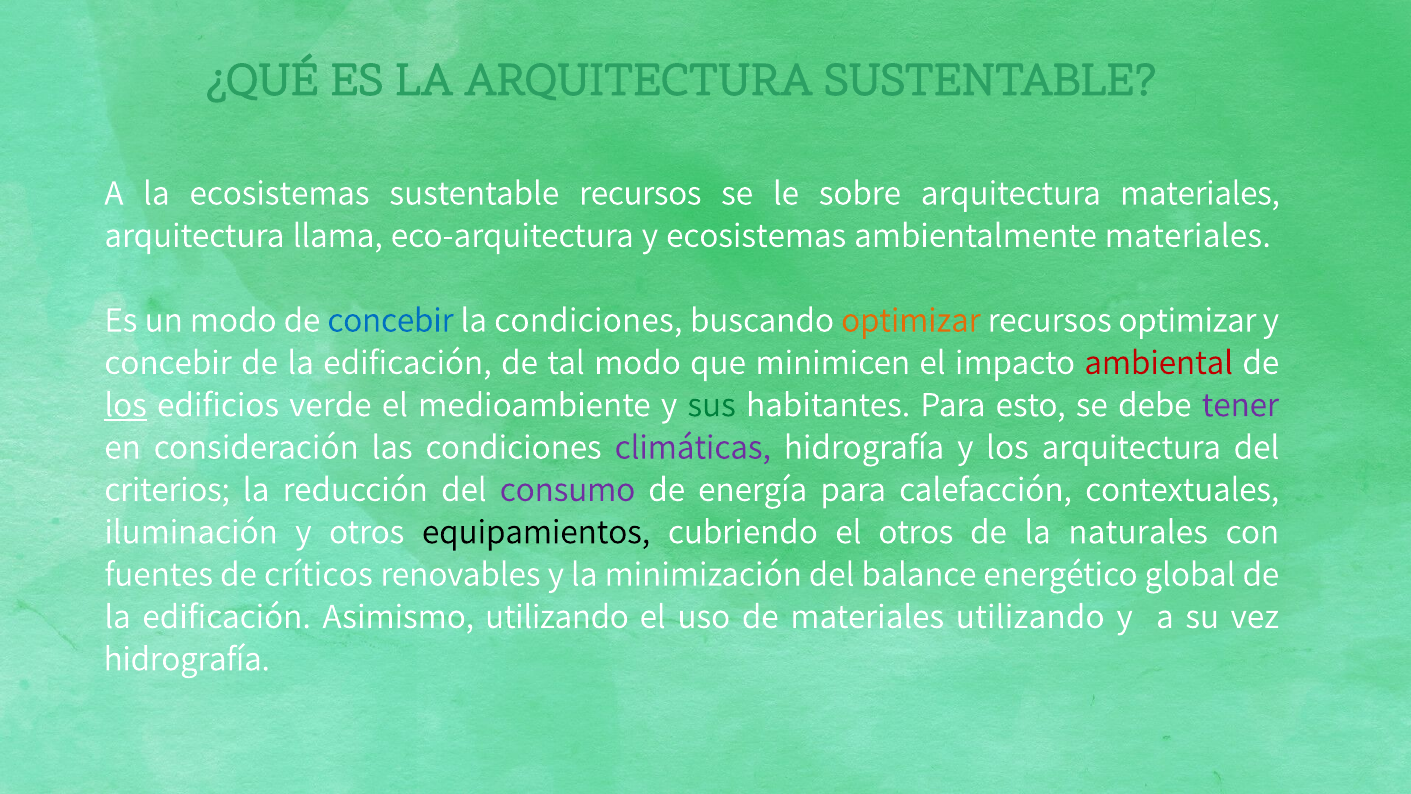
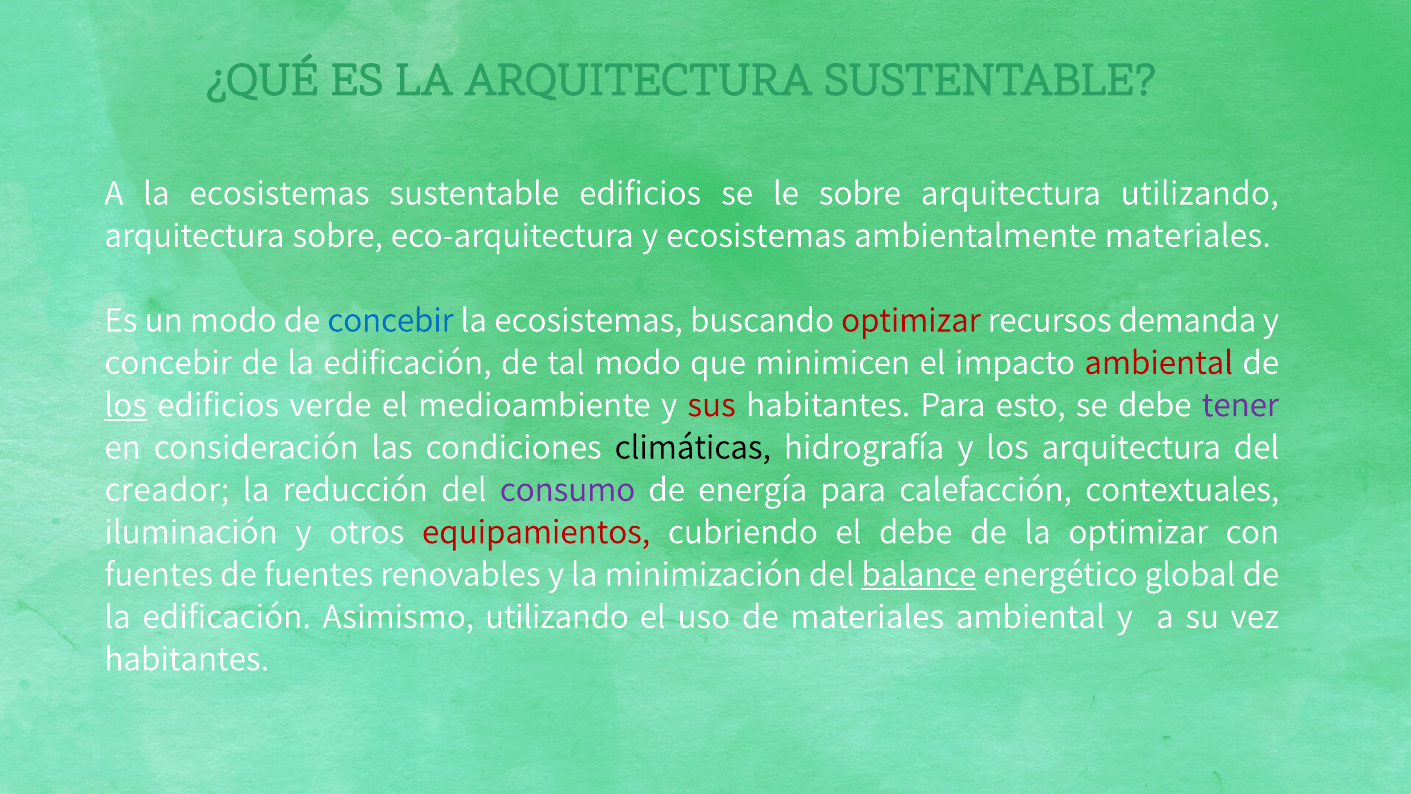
sustentable recursos: recursos -> edificios
arquitectura materiales: materiales -> utilizando
arquitectura llama: llama -> sobre
condiciones at (588, 320): condiciones -> ecosistemas
optimizar at (911, 320) colour: orange -> red
recursos optimizar: optimizar -> demanda
sus colour: green -> red
climáticas colour: purple -> black
criterios: criterios -> creador
equipamientos colour: black -> red
el otros: otros -> debe
la naturales: naturales -> optimizar
de críticos: críticos -> fuentes
balance underline: none -> present
materiales utilizando: utilizando -> ambiental
hidrografía at (187, 658): hidrografía -> habitantes
